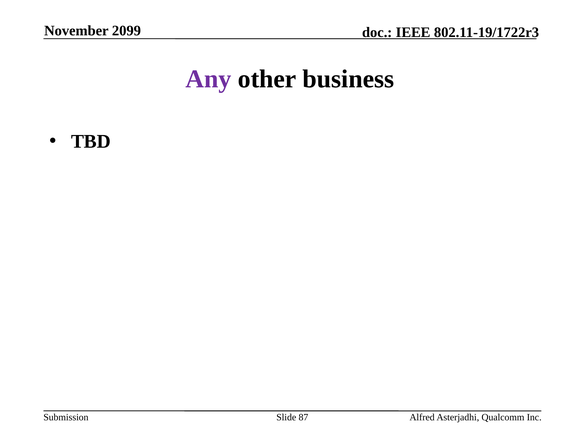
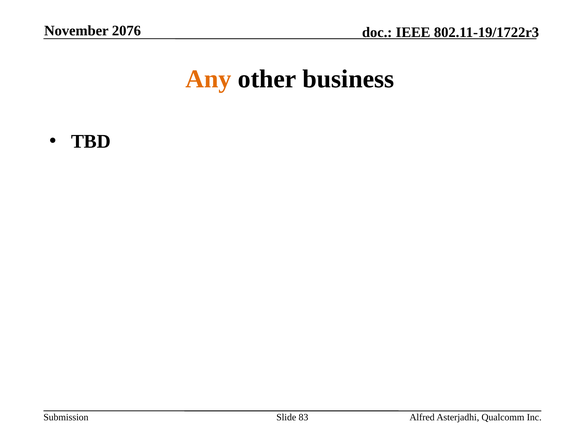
2099: 2099 -> 2076
Any colour: purple -> orange
87: 87 -> 83
